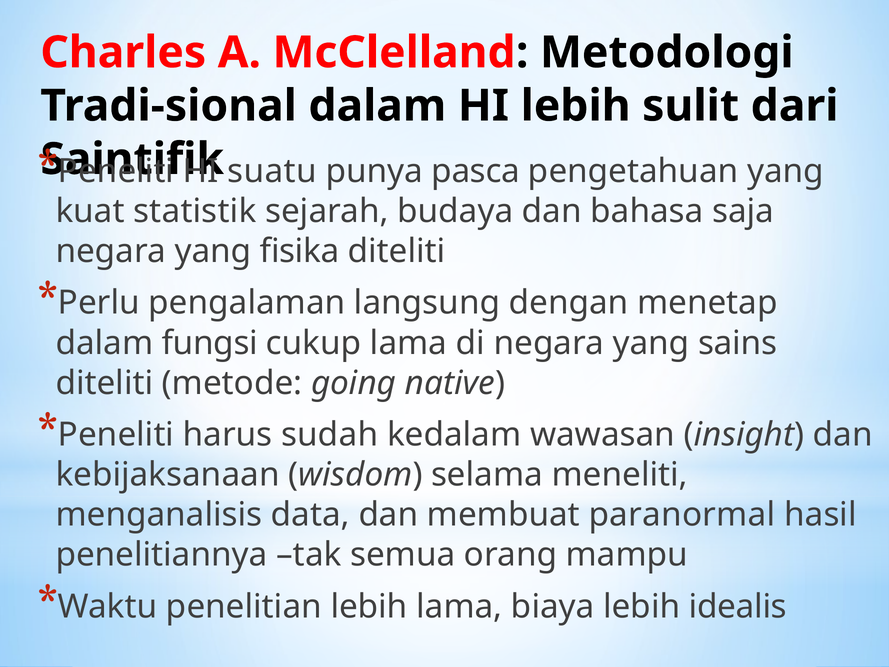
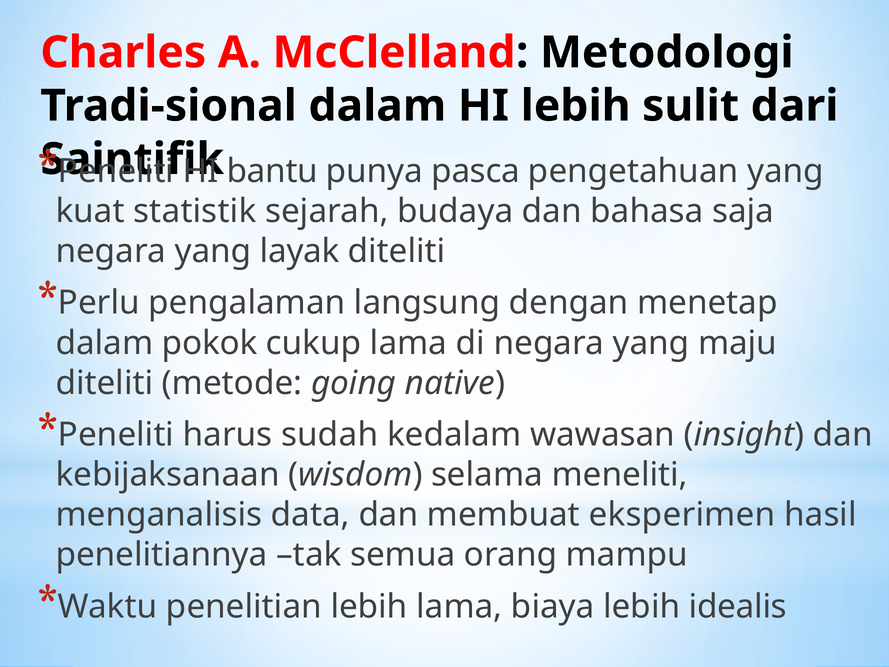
suatu: suatu -> bantu
fisika: fisika -> layak
fungsi: fungsi -> pokok
sains: sains -> maju
paranormal: paranormal -> eksperimen
